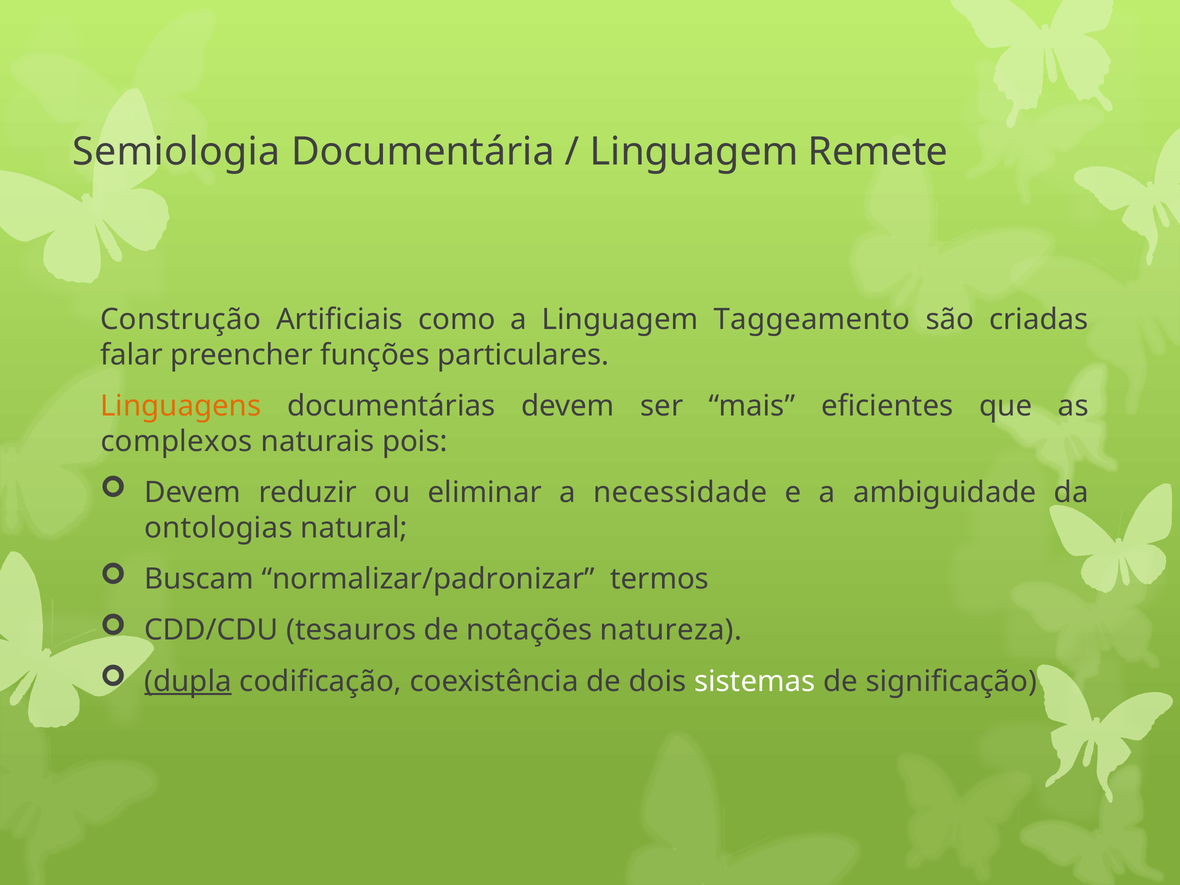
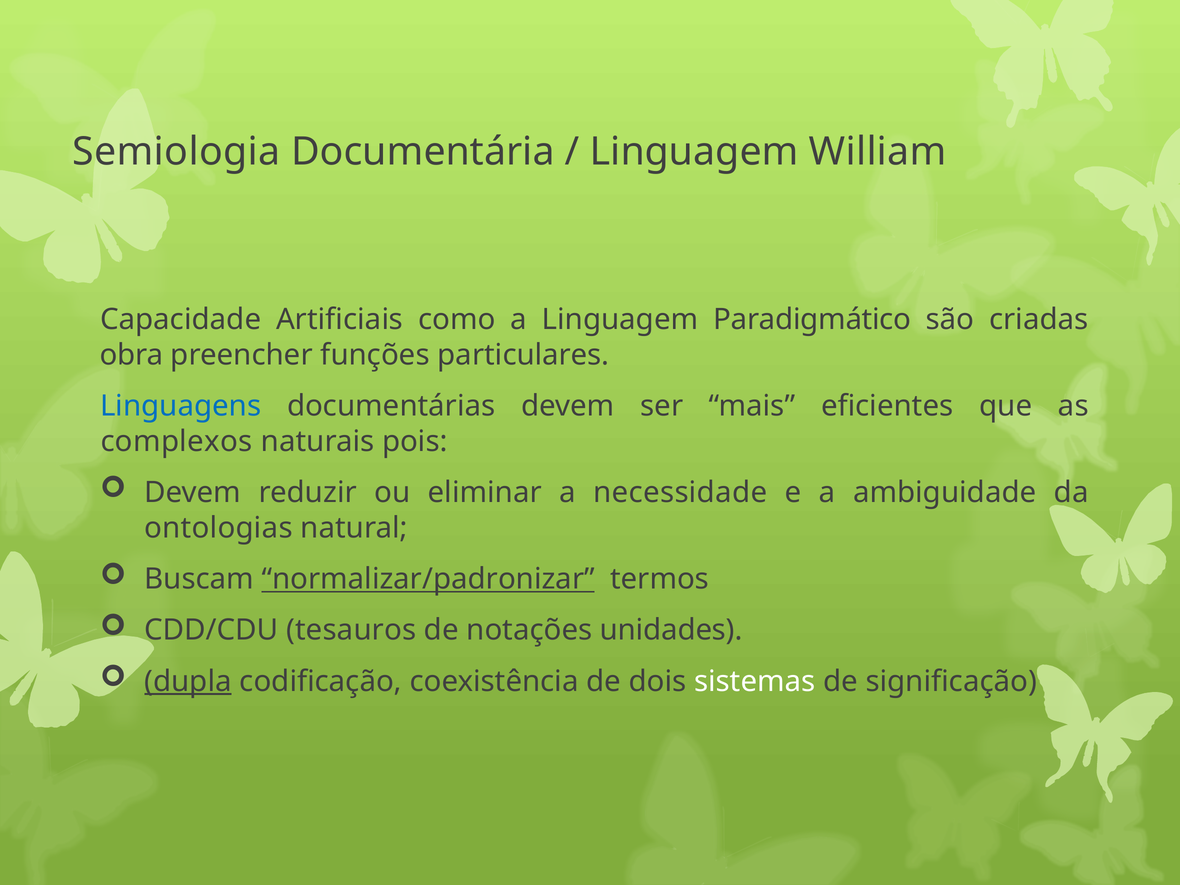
Remete: Remete -> William
Construção: Construção -> Capacidade
Taggeamento: Taggeamento -> Paradigmático
falar: falar -> obra
Linguagens colour: orange -> blue
normalizar/padronizar underline: none -> present
natureza: natureza -> unidades
